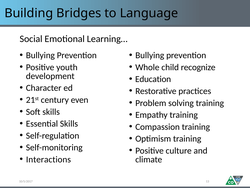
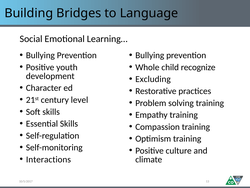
Education: Education -> Excluding
even: even -> level
